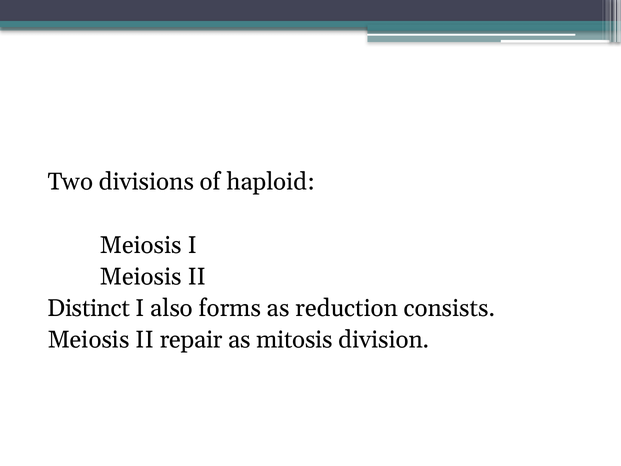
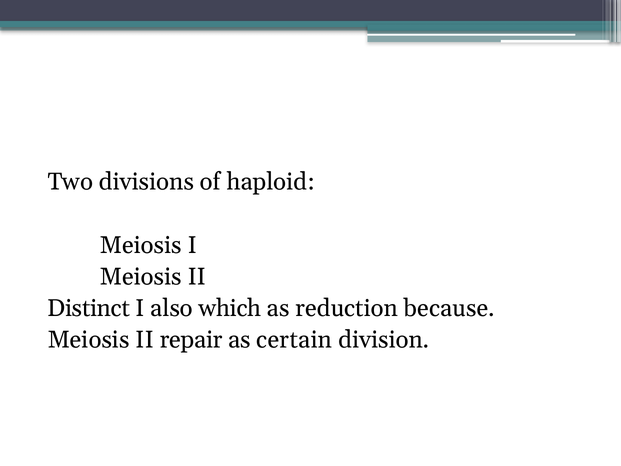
forms: forms -> which
consists: consists -> because
mitosis: mitosis -> certain
